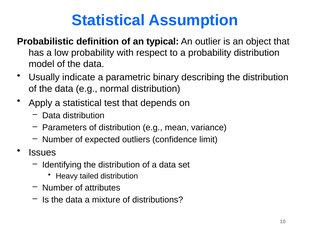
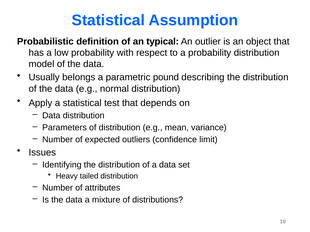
indicate: indicate -> belongs
binary: binary -> pound
